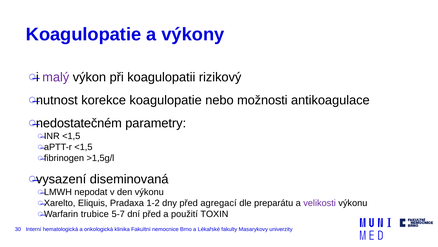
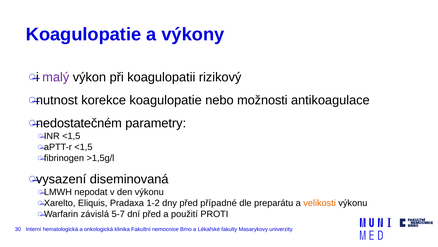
agregací: agregací -> případné
velikosti colour: purple -> orange
trubice: trubice -> závislá
TOXIN: TOXIN -> PROTI
